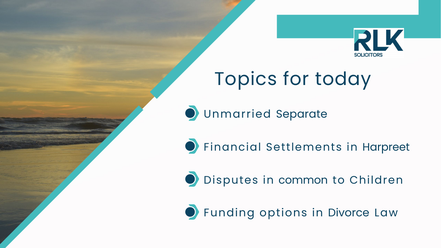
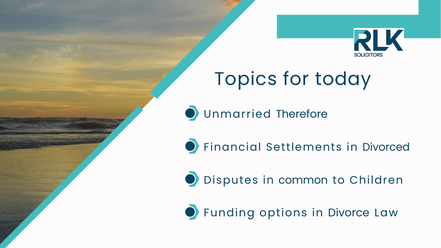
Separate: Separate -> Therefore
Harpreet: Harpreet -> Divorced
